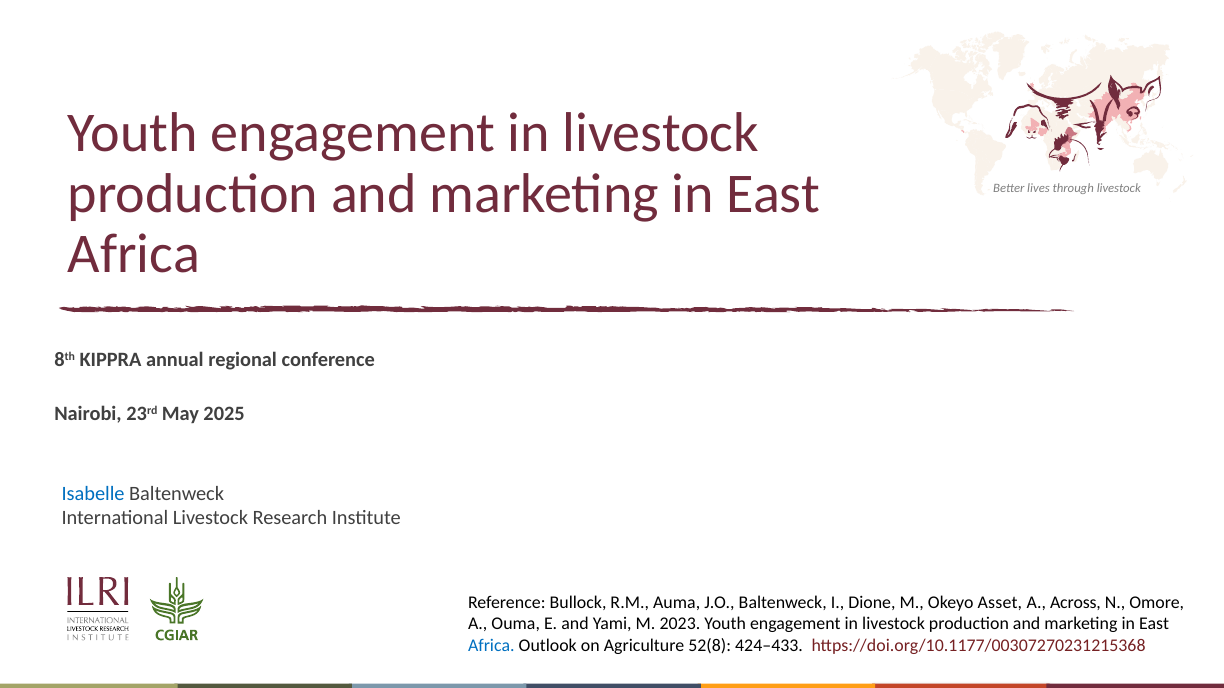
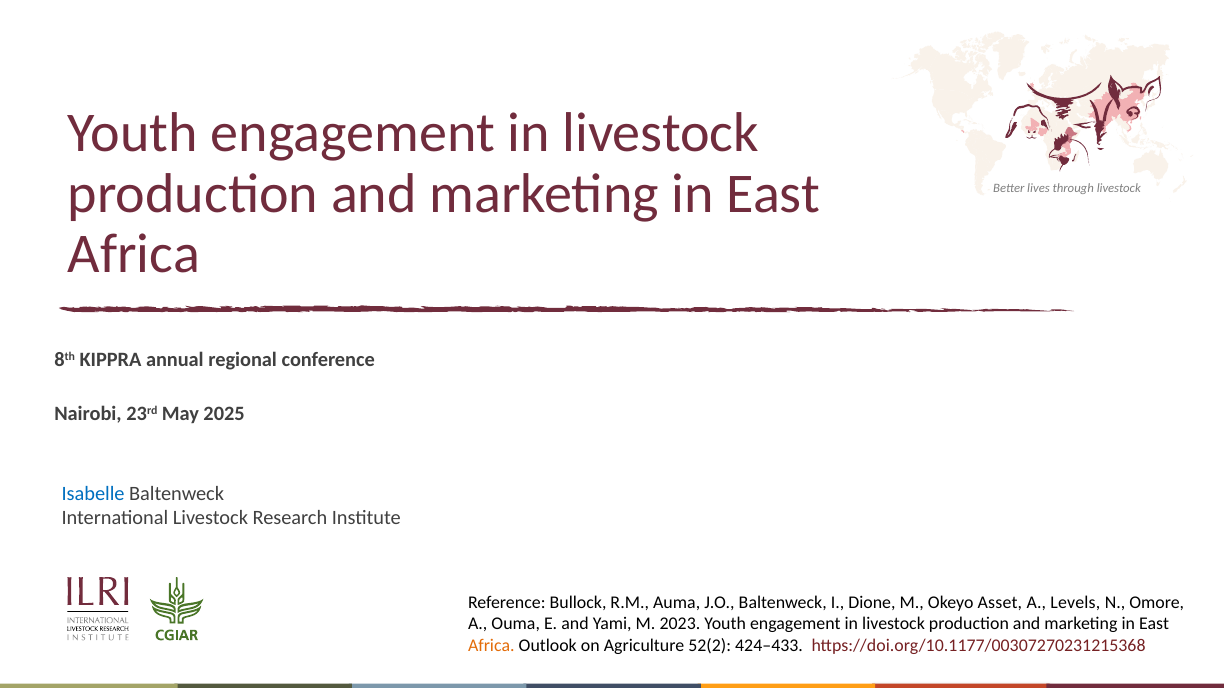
Across: Across -> Levels
Africa at (491, 646) colour: blue -> orange
52(8: 52(8 -> 52(2
